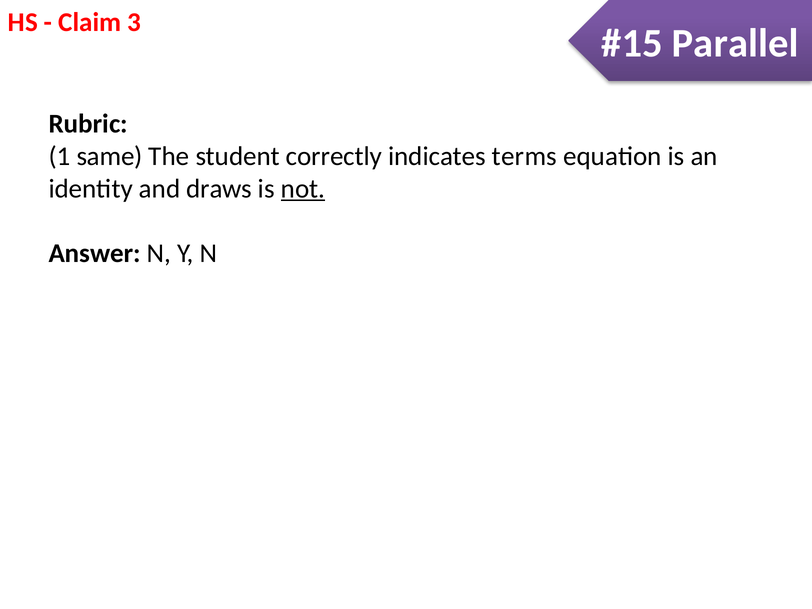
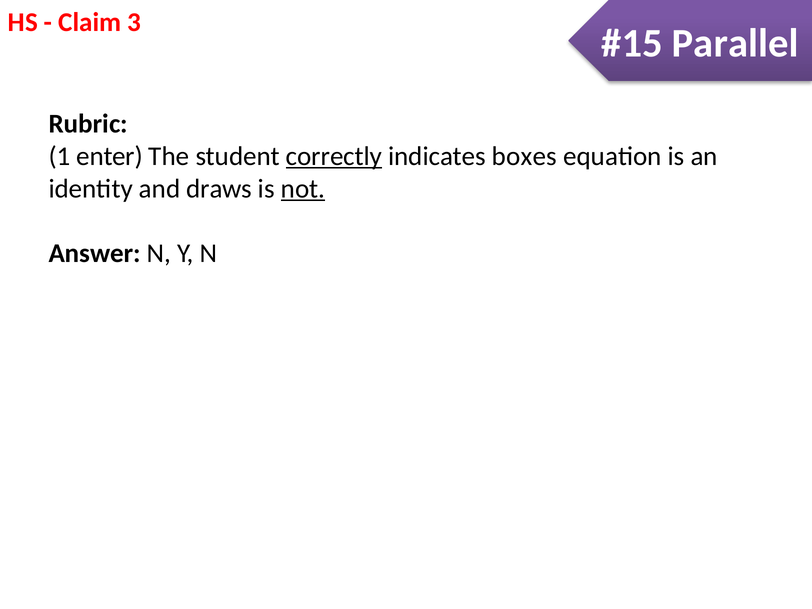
same: same -> enter
correctly underline: none -> present
terms: terms -> boxes
